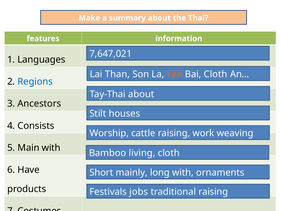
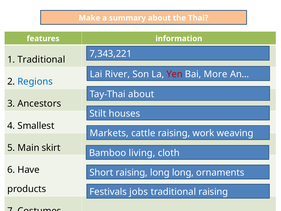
7,647,021: 7,647,021 -> 7,343,221
1 Languages: Languages -> Traditional
Than: Than -> River
Yen colour: orange -> red
Bai Cloth: Cloth -> More
Consists: Consists -> Smallest
Worship: Worship -> Markets
Main with: with -> skirt
Short mainly: mainly -> raising
long with: with -> long
